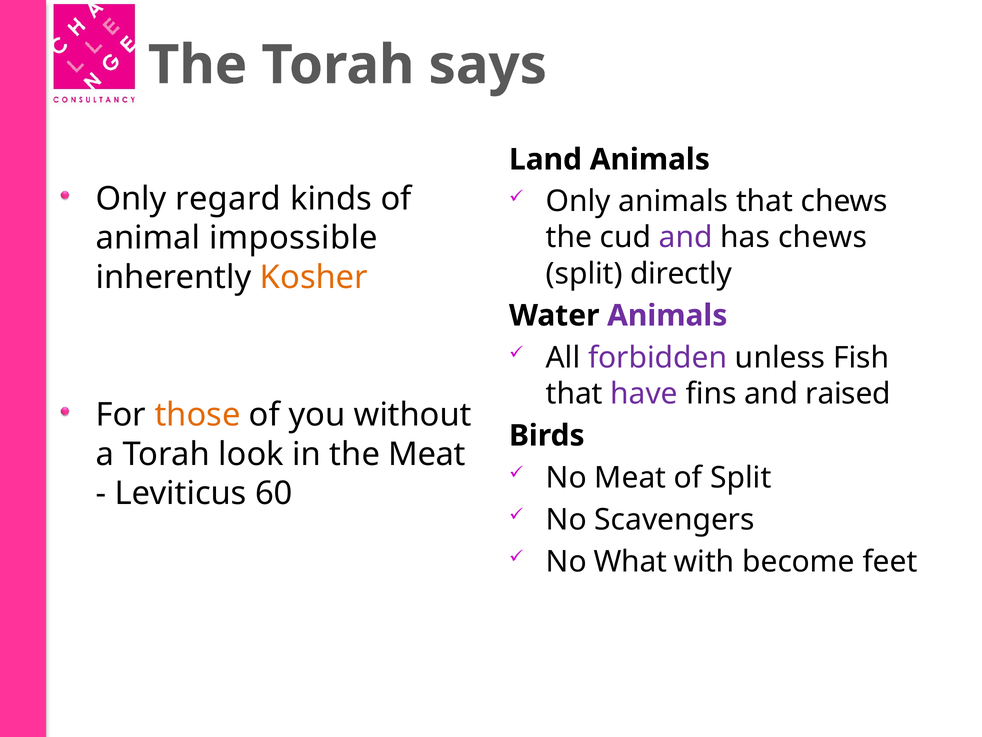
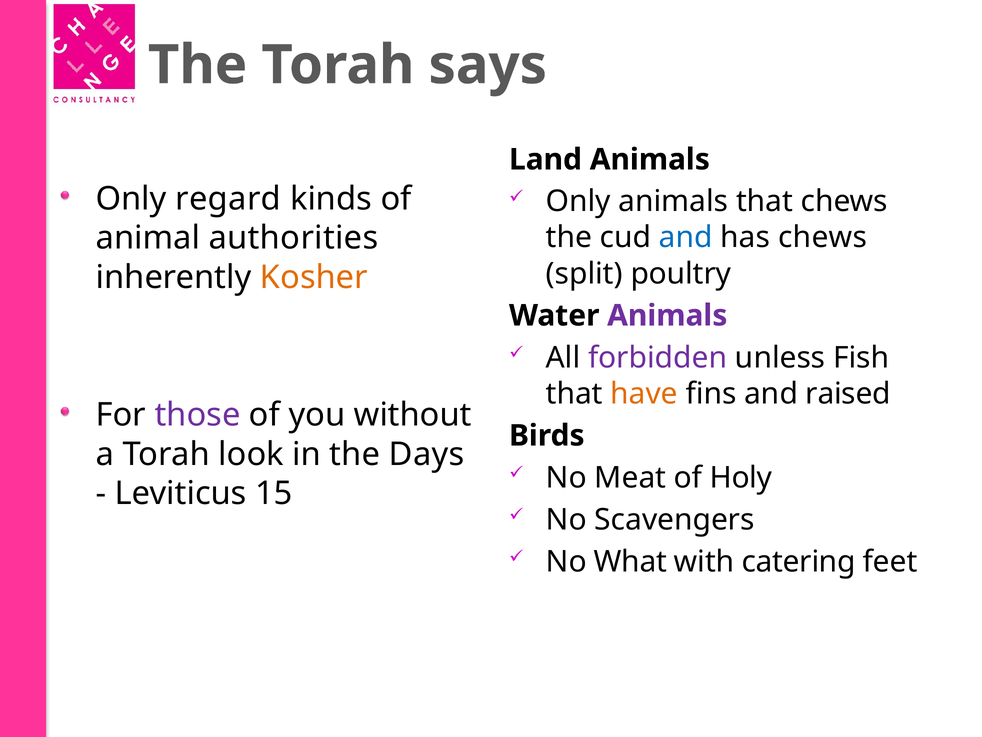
impossible: impossible -> authorities
and at (686, 237) colour: purple -> blue
directly: directly -> poultry
have colour: purple -> orange
those colour: orange -> purple
the Meat: Meat -> Days
of Split: Split -> Holy
60: 60 -> 15
become: become -> catering
